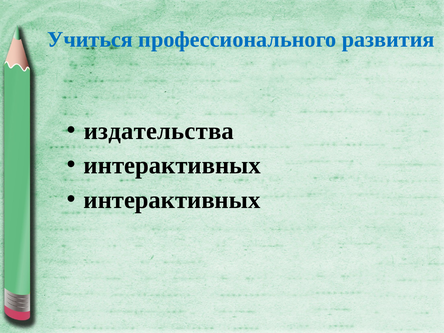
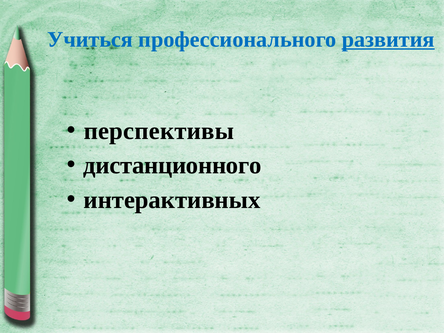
развития underline: none -> present
издательства: издательства -> перспективы
интерактивных at (172, 165): интерактивных -> дистанционного
